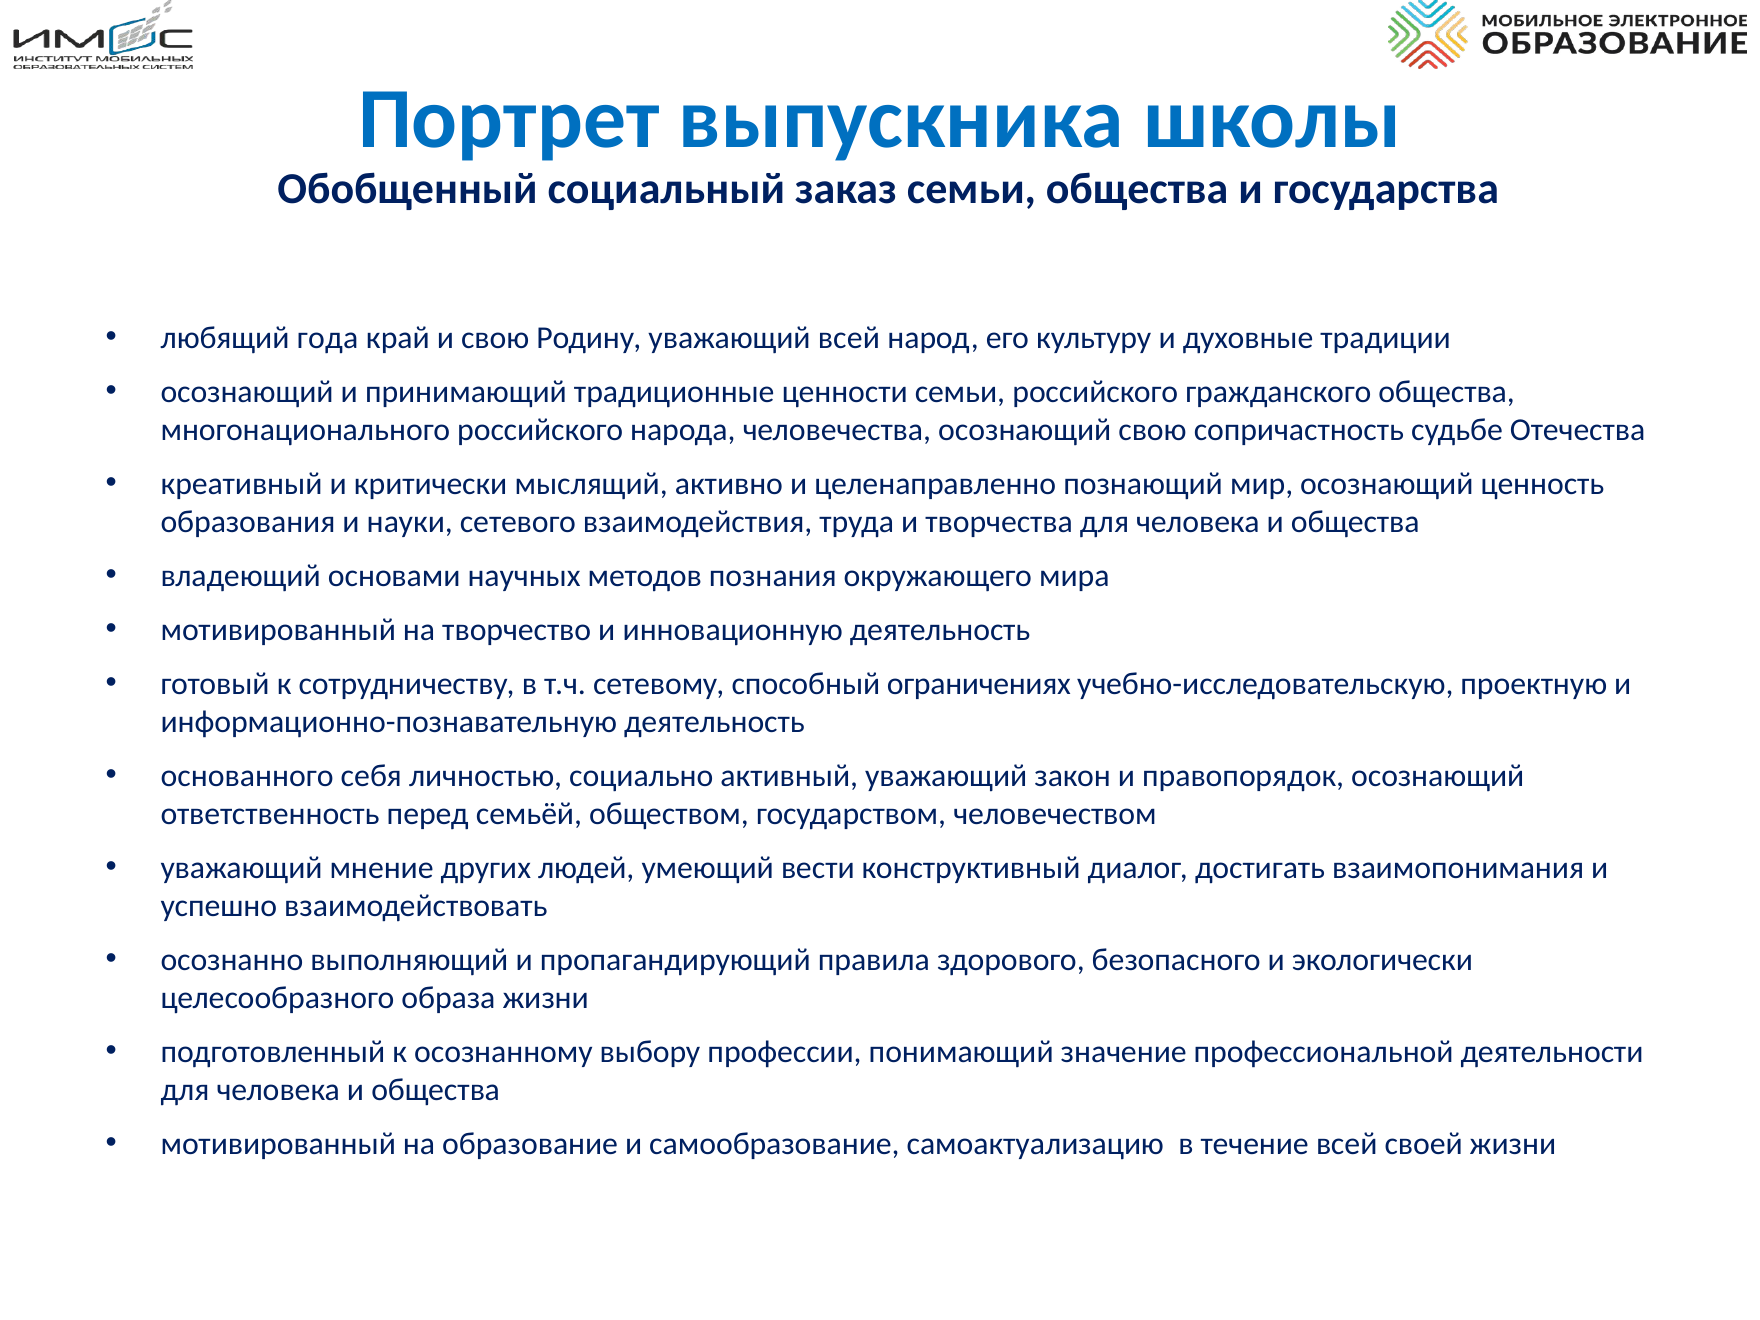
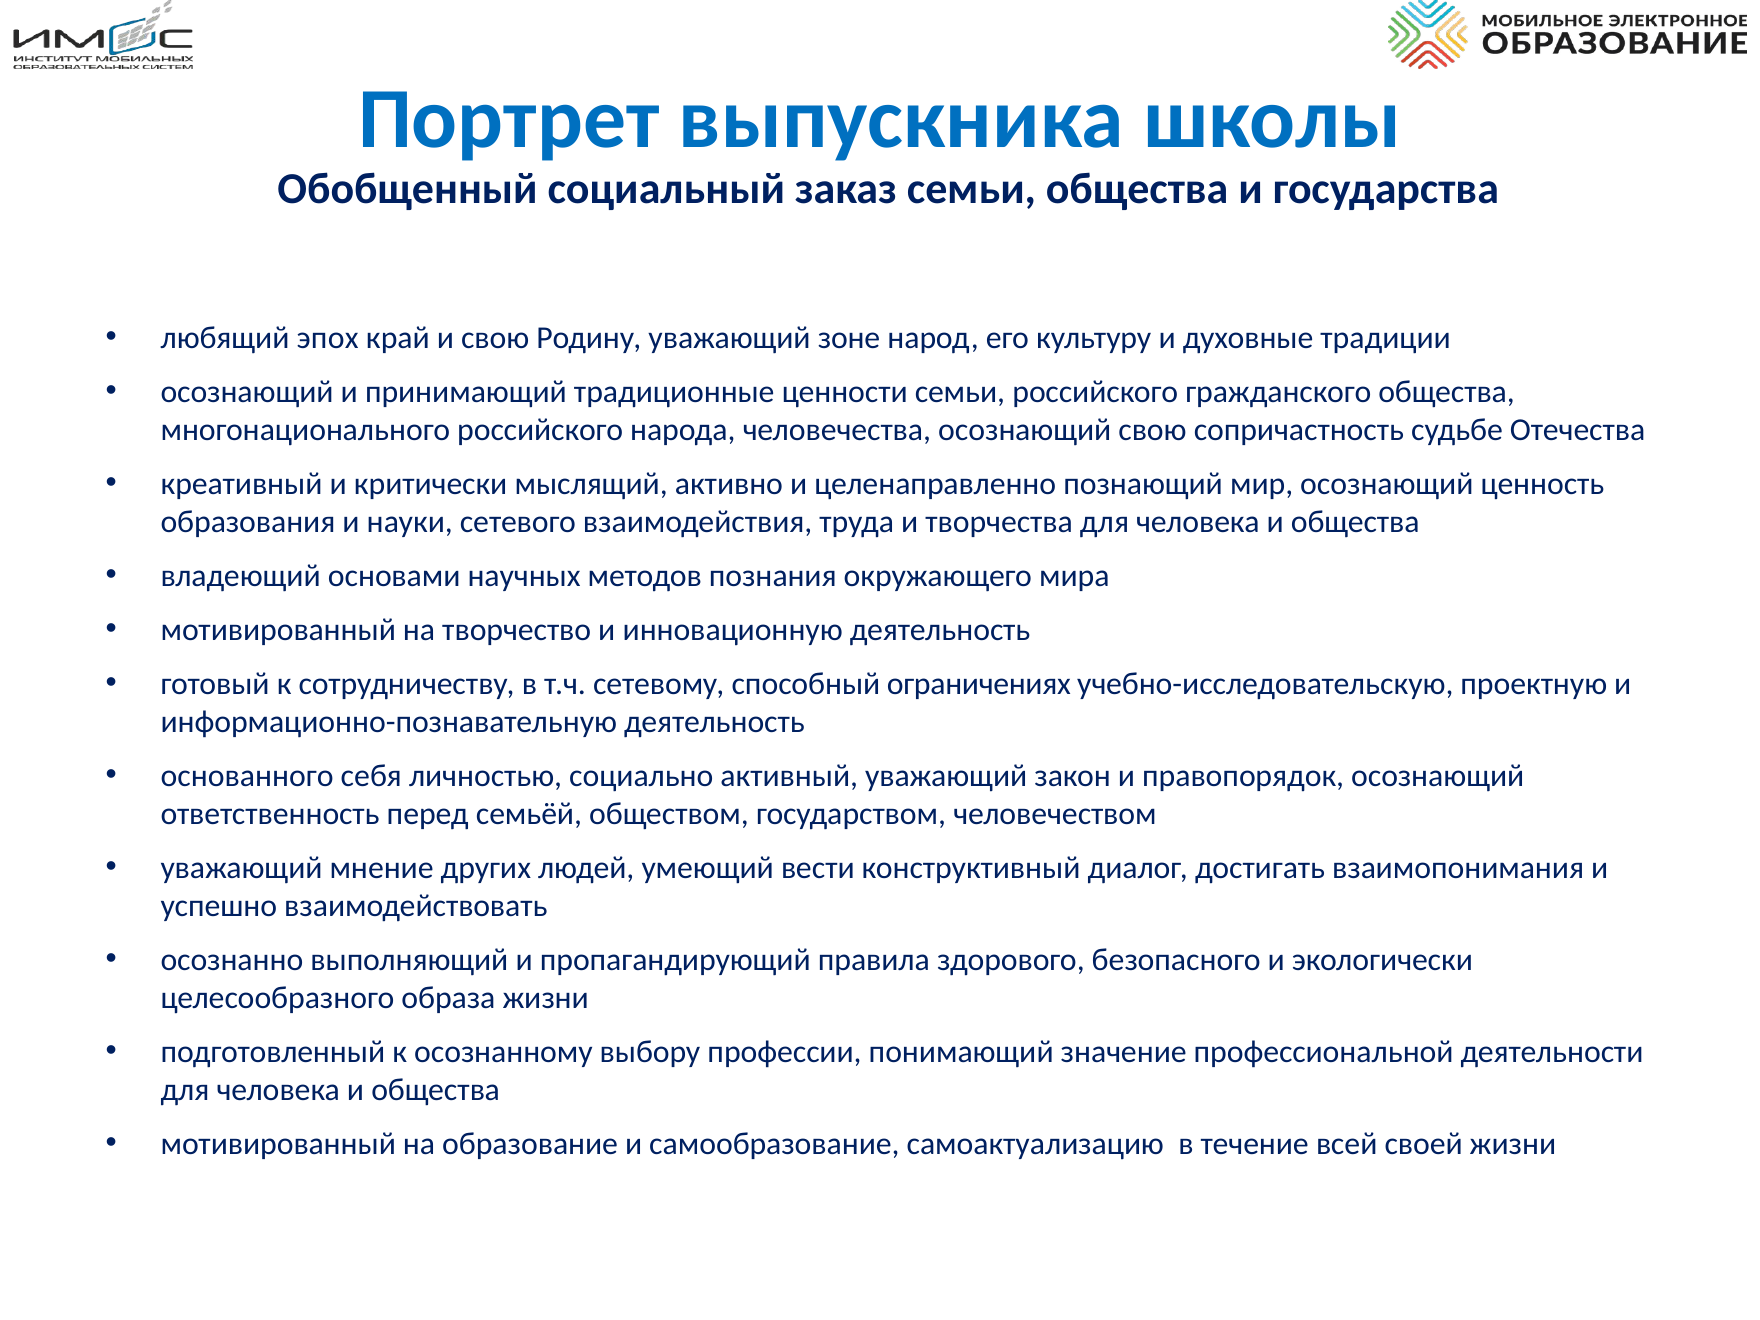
года: года -> эпох
уважающий всей: всей -> зоне
